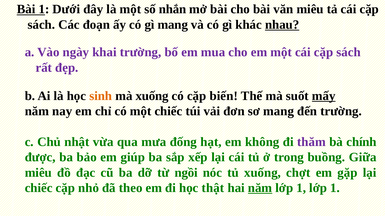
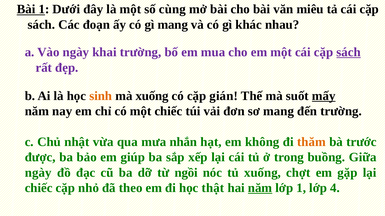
nhắn: nhắn -> cùng
nhau underline: present -> none
sách at (349, 52) underline: none -> present
biến: biến -> gián
đống: đống -> nhắn
thăm colour: purple -> orange
chính: chính -> trước
miêu at (38, 173): miêu -> ngày
1 lớp 1: 1 -> 4
